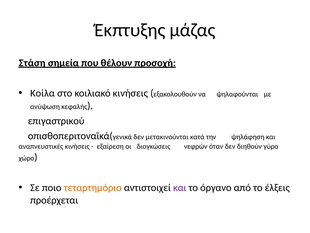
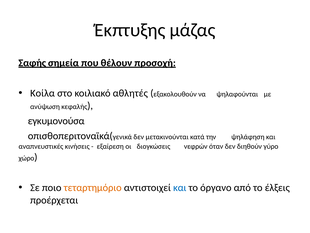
Στάση: Στάση -> Σαφής
κοιλιακό κινήσεις: κινήσεις -> αθλητές
επιγαστρικού: επιγαστρικού -> εγκυμονούσα
και at (180, 187) colour: purple -> blue
